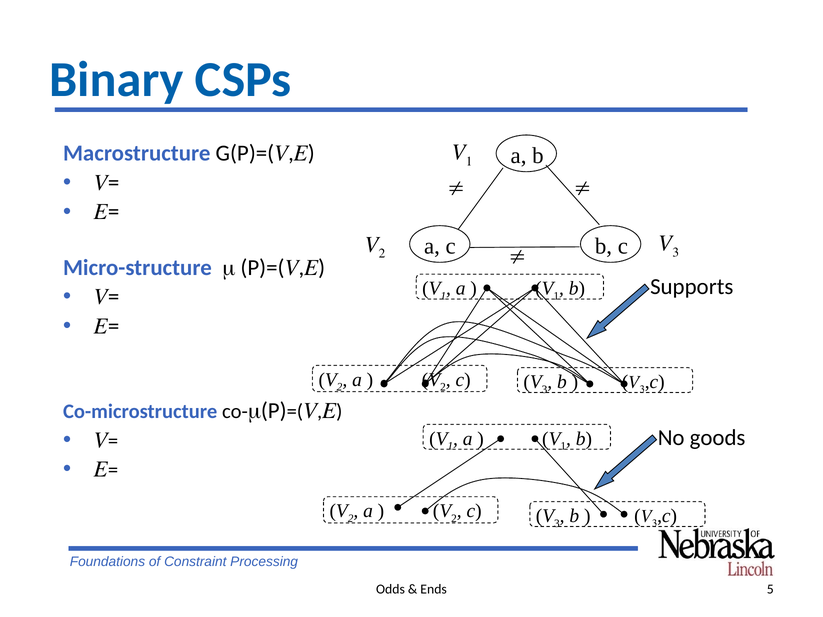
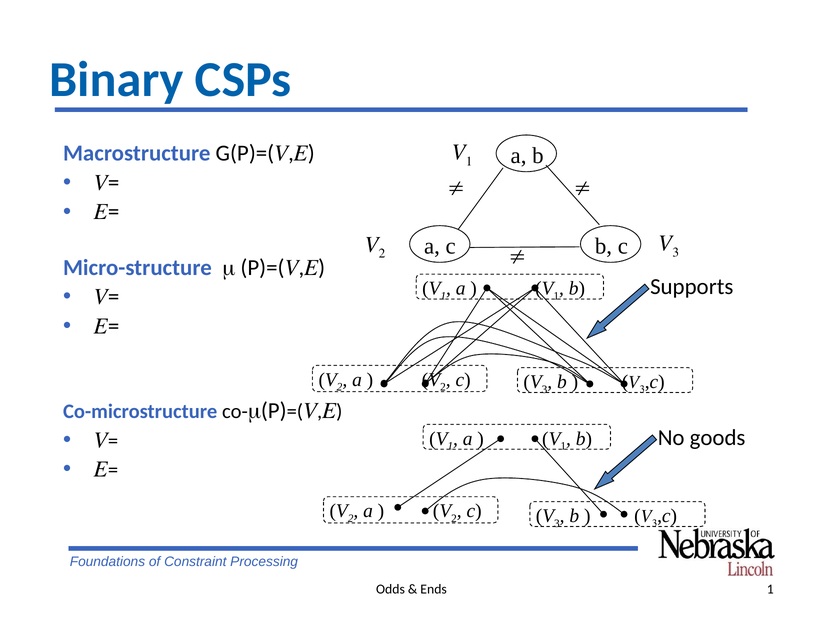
Ends 5: 5 -> 1
